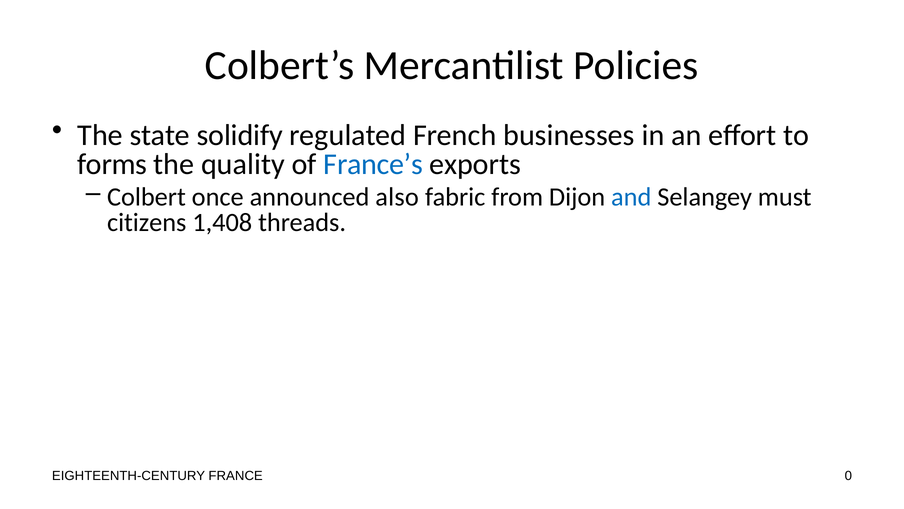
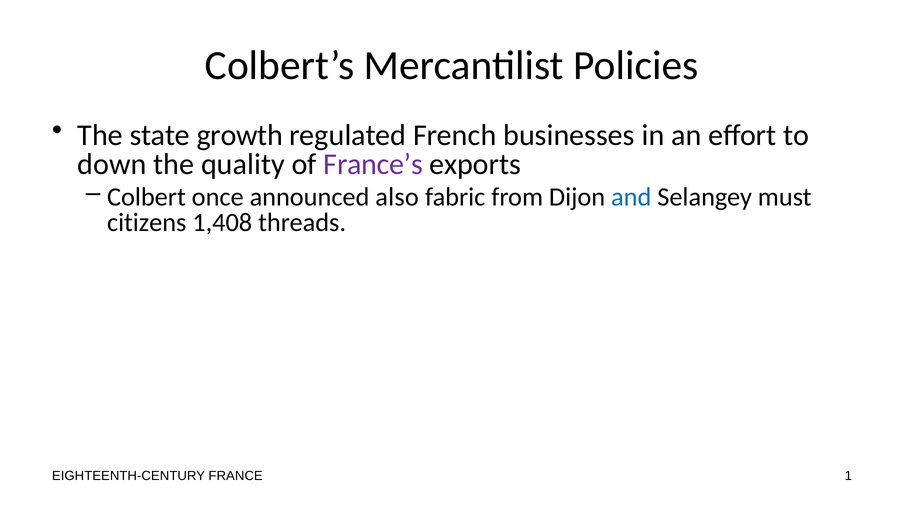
solidify: solidify -> growth
forms: forms -> down
France’s colour: blue -> purple
0: 0 -> 1
